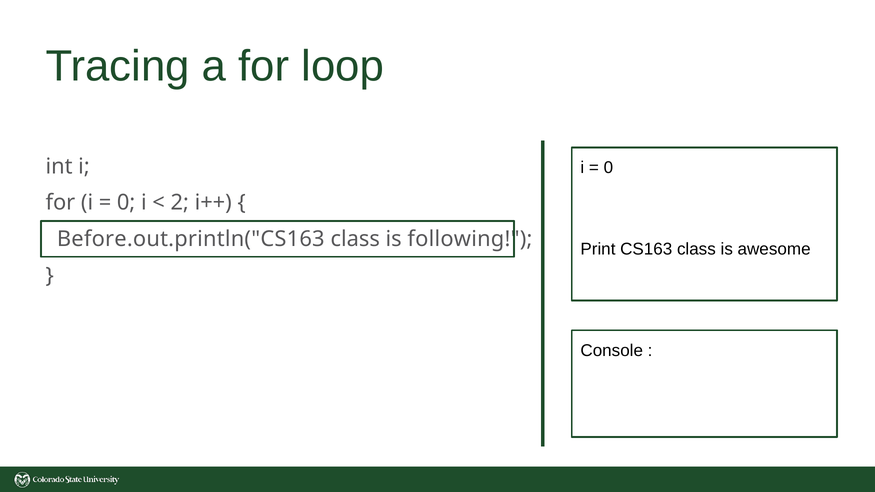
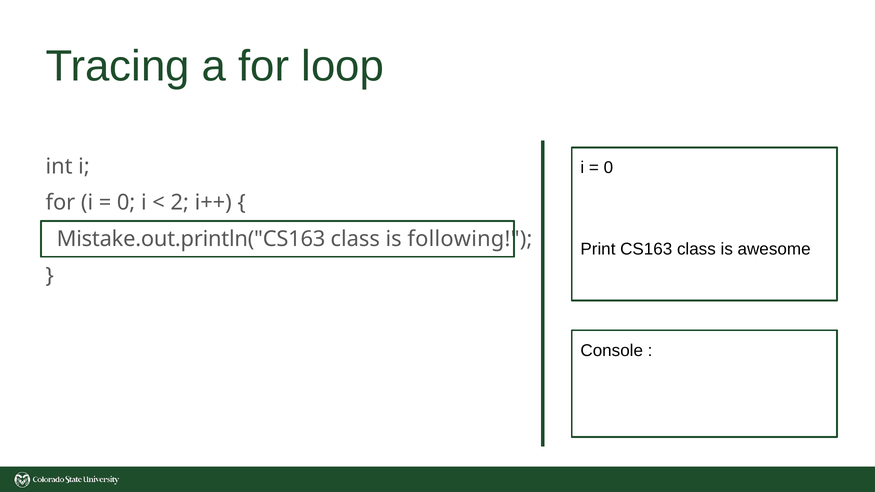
Before.out.println("CS163: Before.out.println("CS163 -> Mistake.out.println("CS163
